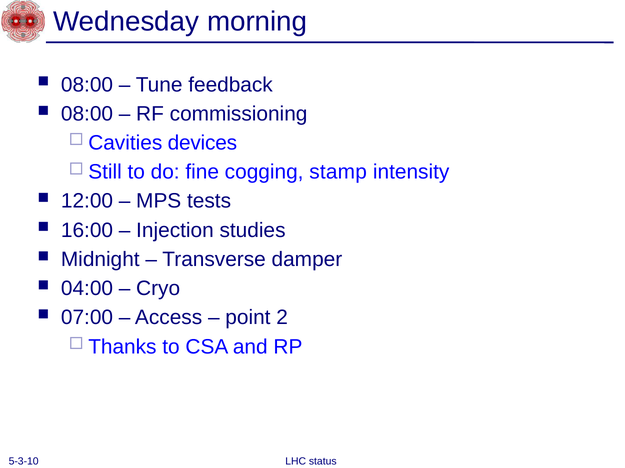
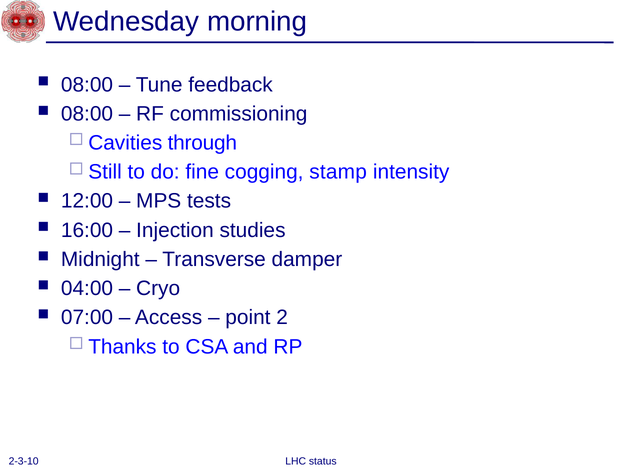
devices: devices -> through
5-3-10: 5-3-10 -> 2-3-10
